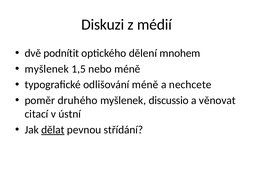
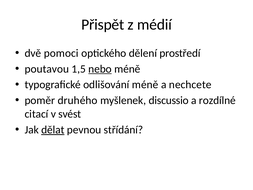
Diskuzi: Diskuzi -> Přispět
podnítit: podnítit -> pomoci
mnohem: mnohem -> prostředí
myšlenek at (47, 69): myšlenek -> poutavou
nebo underline: none -> present
věnovat: věnovat -> rozdílné
ústní: ústní -> svést
